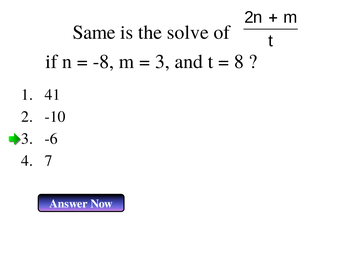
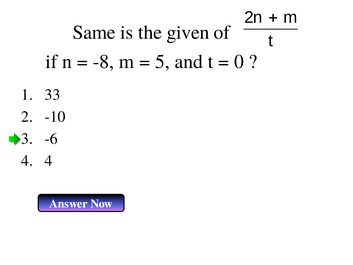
solve: solve -> given
3 at (162, 62): 3 -> 5
8: 8 -> 0
41: 41 -> 33
4 7: 7 -> 4
